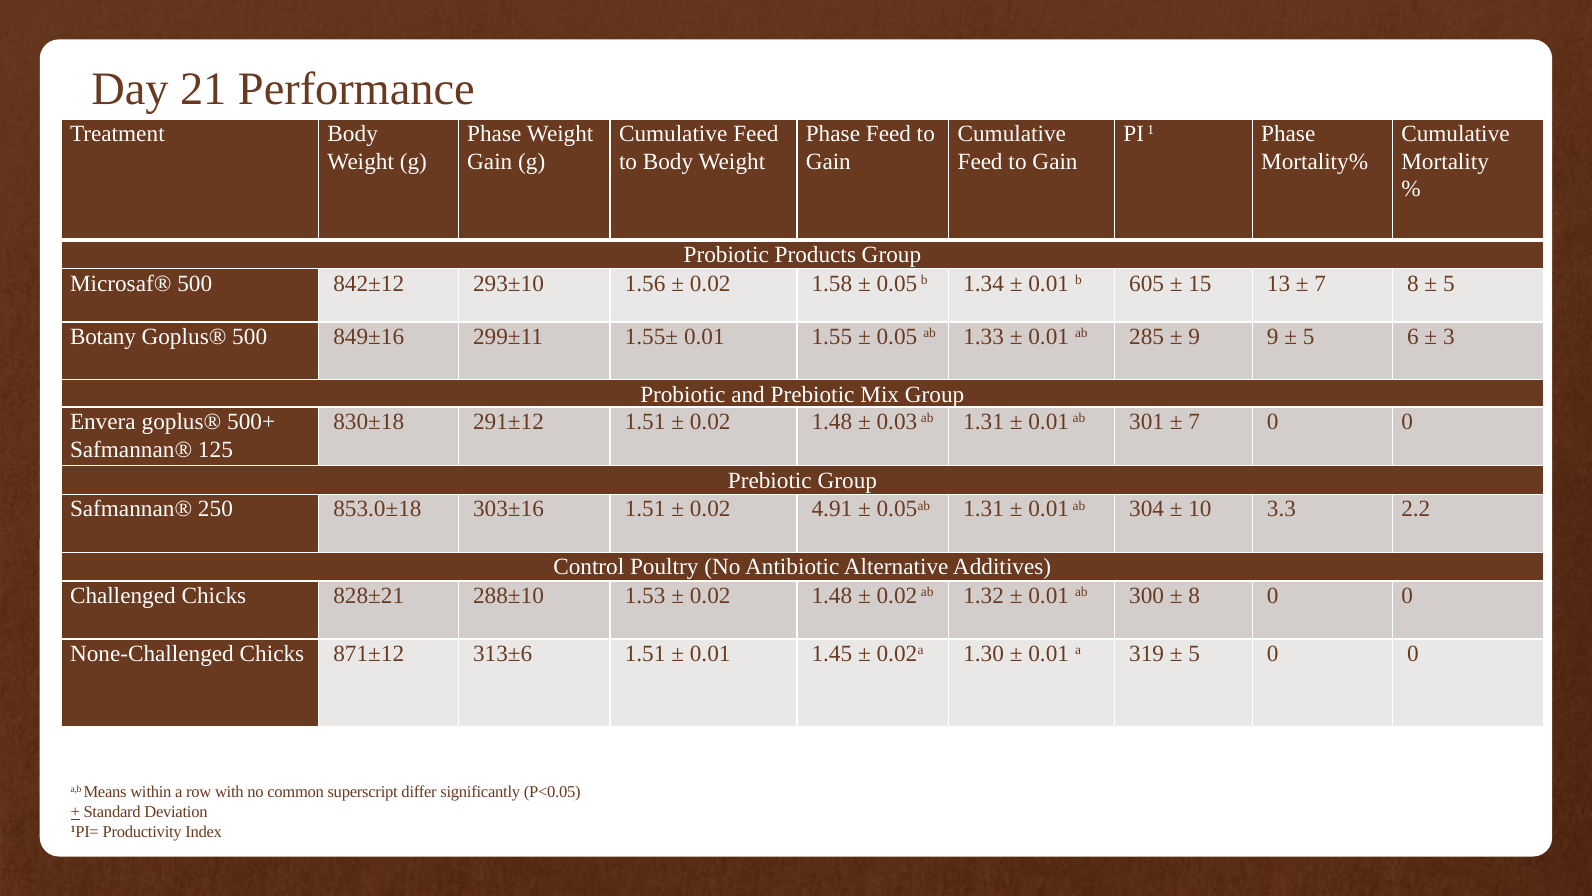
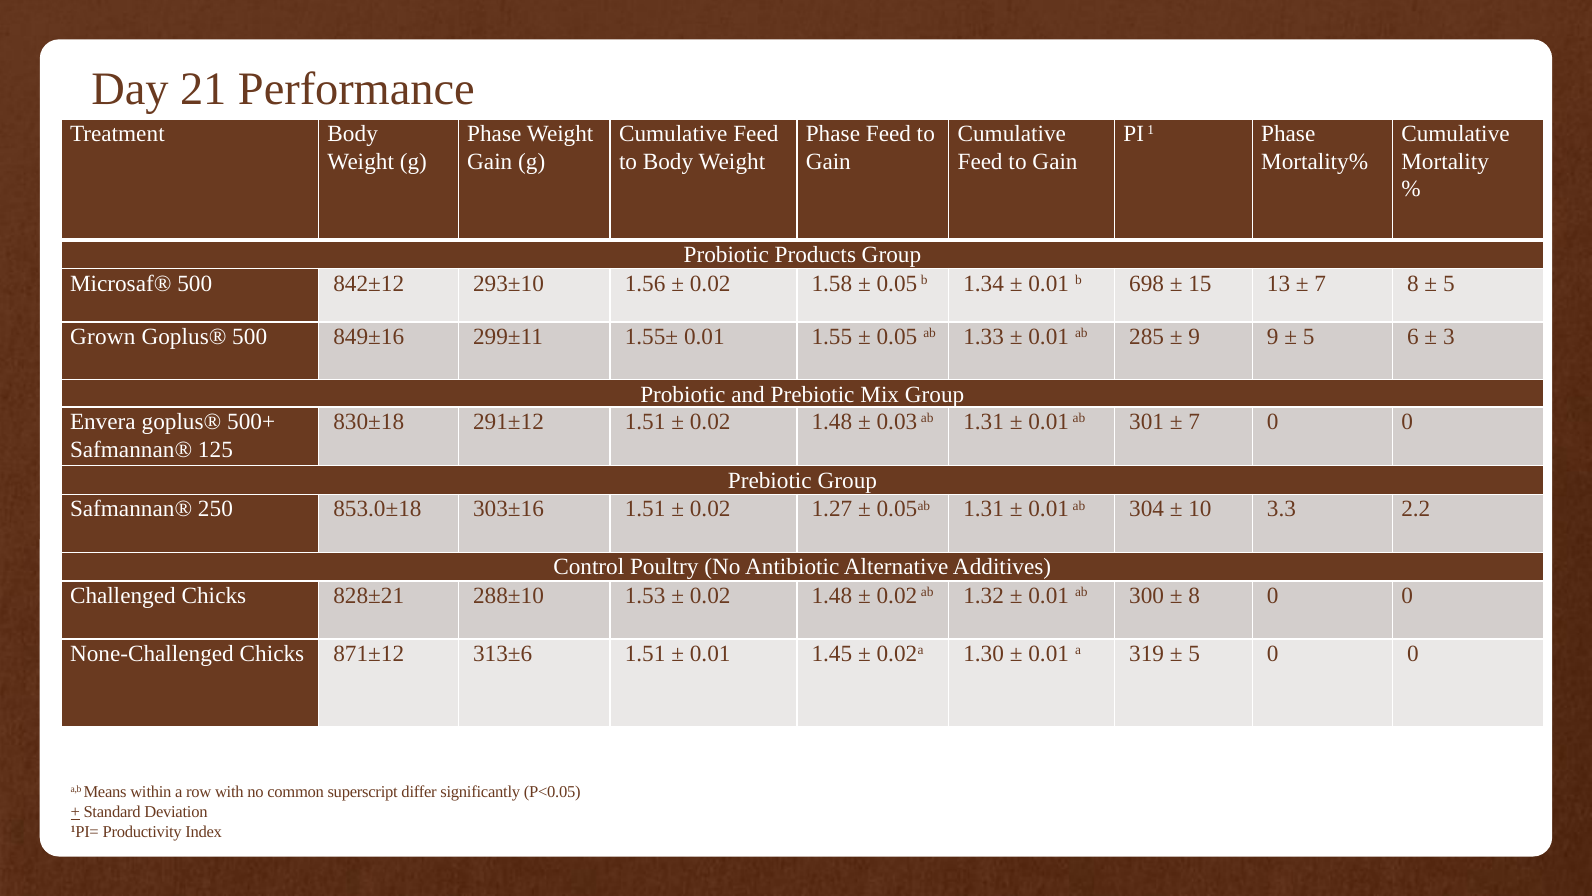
605: 605 -> 698
Botany: Botany -> Grown
4.91: 4.91 -> 1.27
